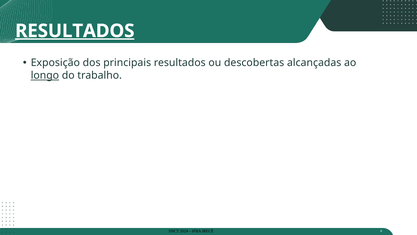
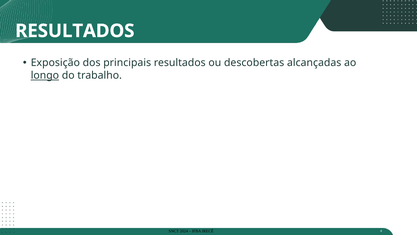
RESULTADOS at (75, 31) underline: present -> none
